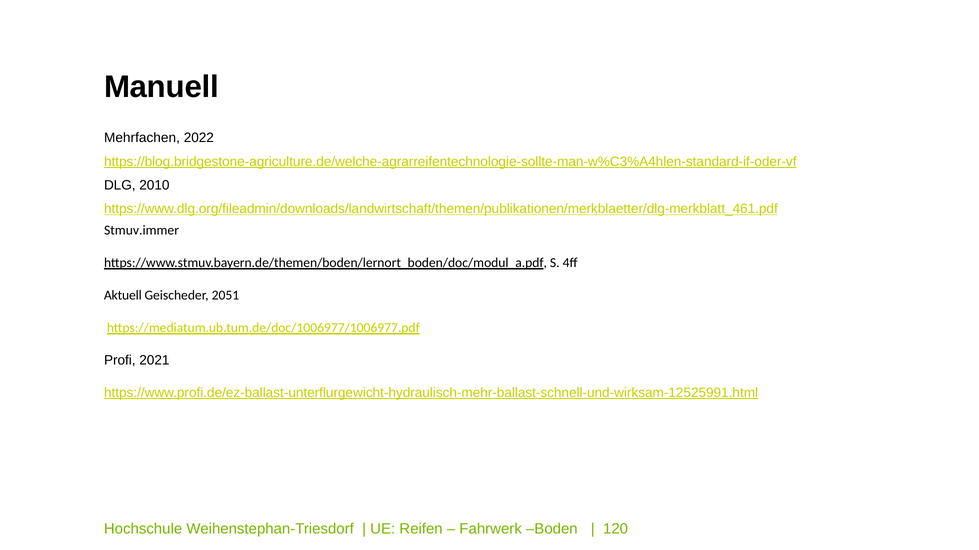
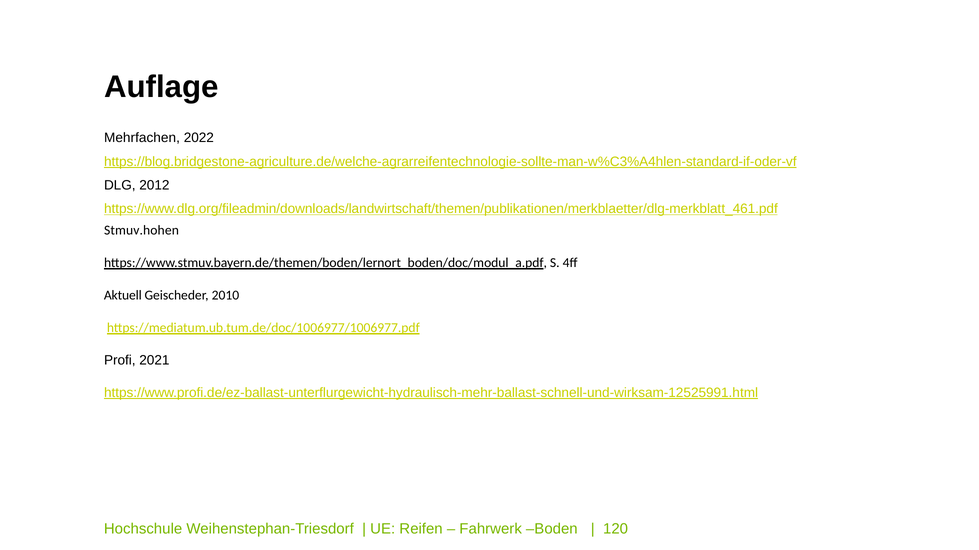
Manuell: Manuell -> Auflage
2010: 2010 -> 2012
Stmuv.immer: Stmuv.immer -> Stmuv.hohen
2051: 2051 -> 2010
